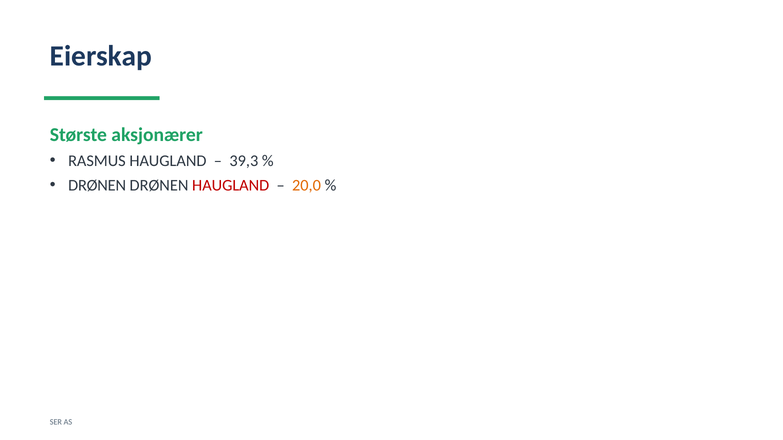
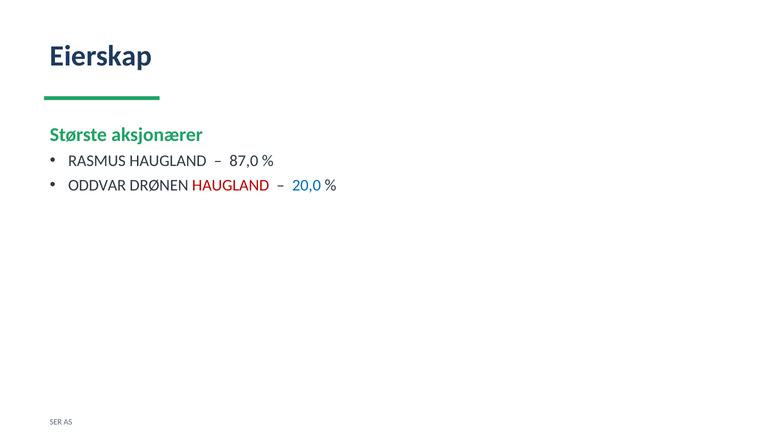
39,3: 39,3 -> 87,0
DRØNEN at (97, 185): DRØNEN -> ODDVAR
20,0 colour: orange -> blue
